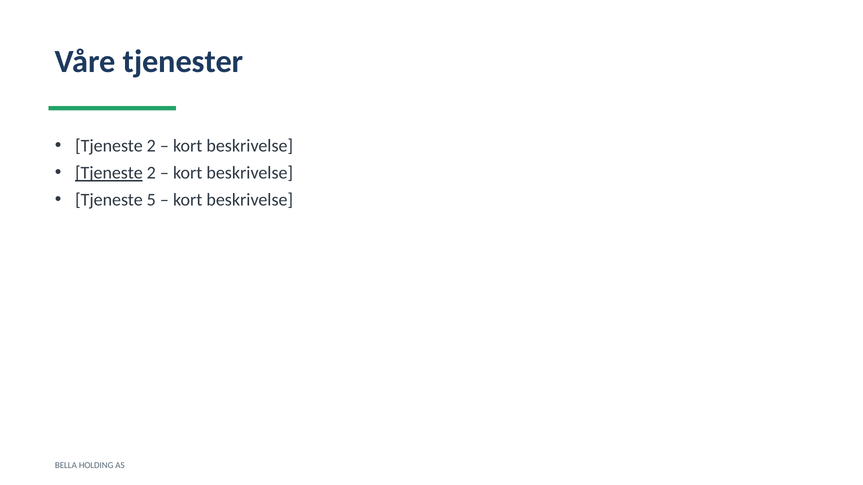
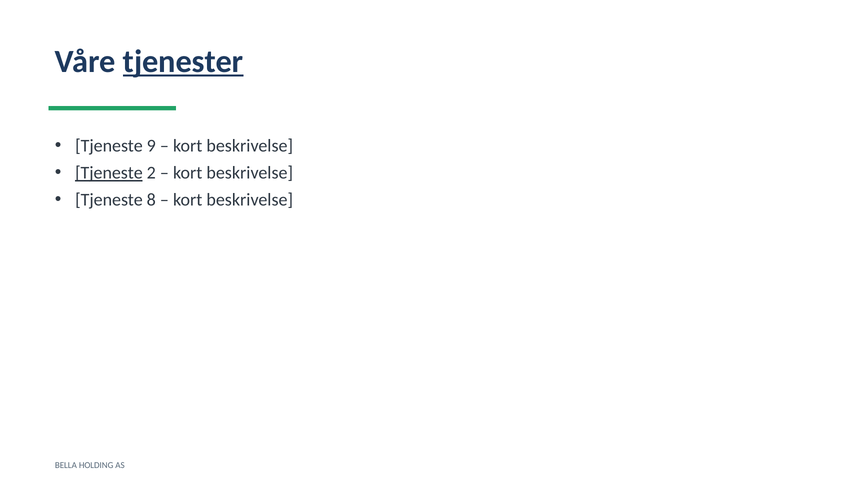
tjenester underline: none -> present
2 at (151, 146): 2 -> 9
5: 5 -> 8
